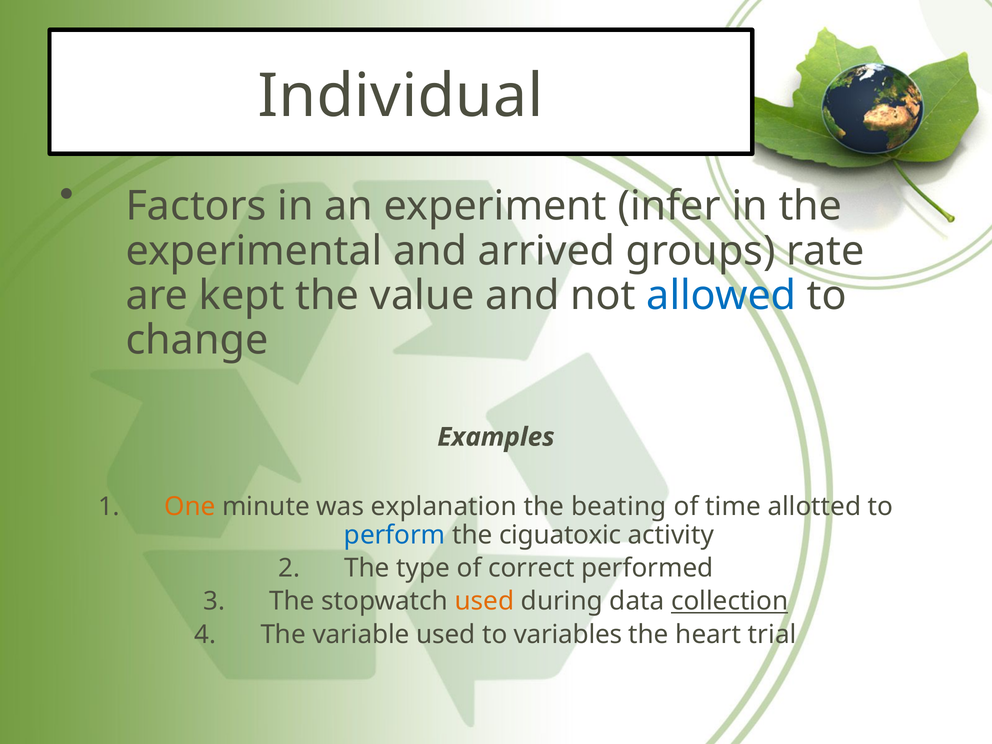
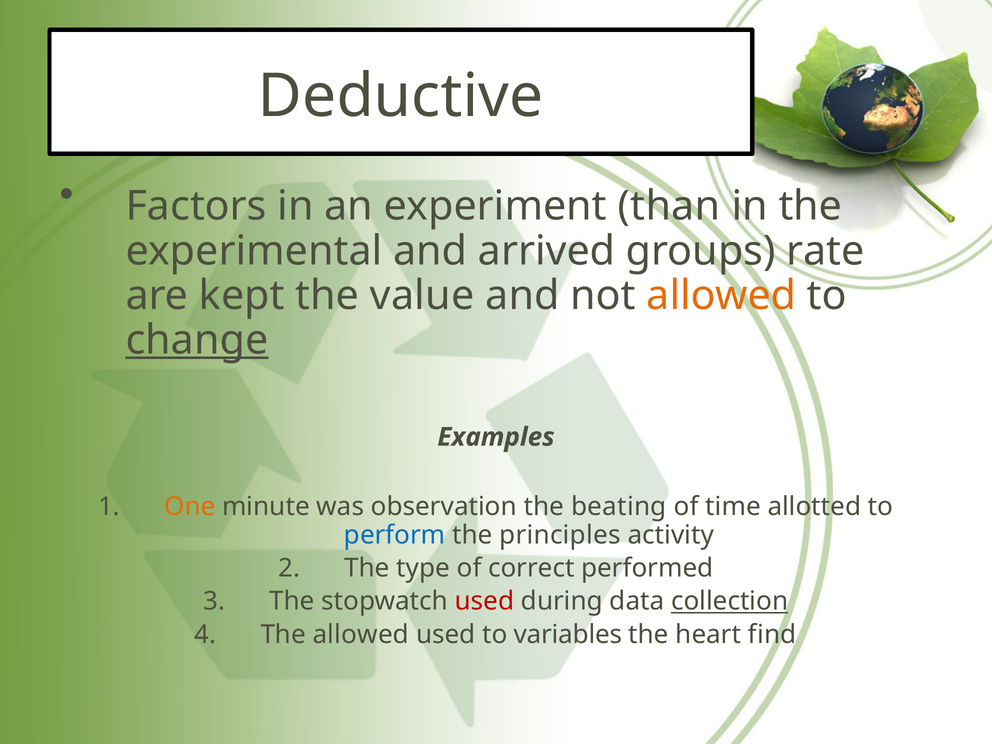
Individual: Individual -> Deductive
infer: infer -> than
allowed at (721, 296) colour: blue -> orange
change underline: none -> present
explanation: explanation -> observation
ciguatoxic: ciguatoxic -> principles
used at (484, 601) colour: orange -> red
The variable: variable -> allowed
trial: trial -> find
